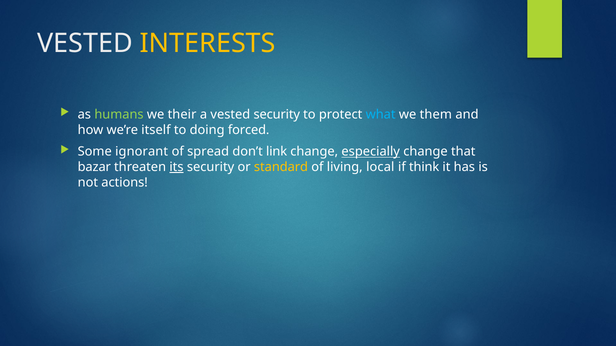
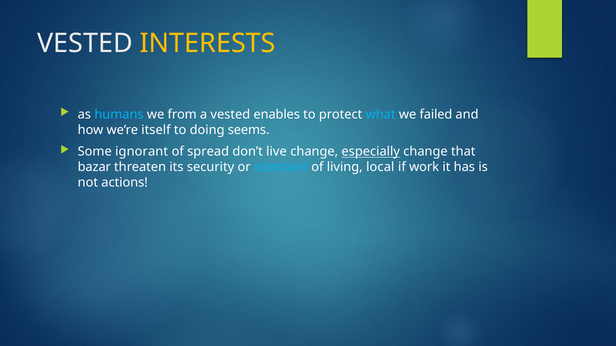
humans colour: light green -> light blue
their: their -> from
vested security: security -> enables
them: them -> failed
forced: forced -> seems
link: link -> live
its underline: present -> none
standard colour: yellow -> light blue
think: think -> work
